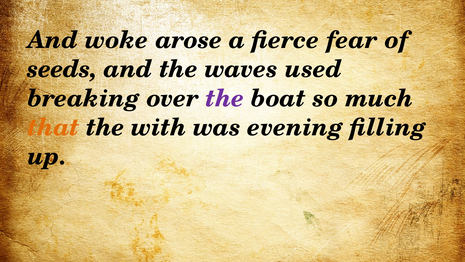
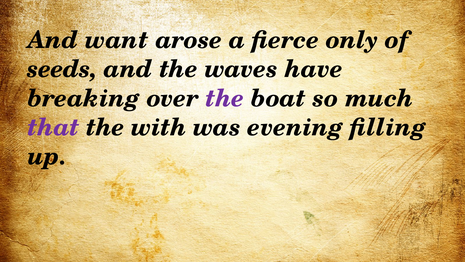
woke: woke -> want
fear: fear -> only
used: used -> have
that colour: orange -> purple
